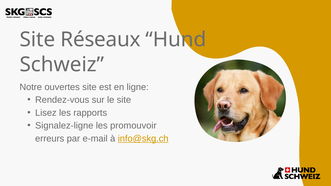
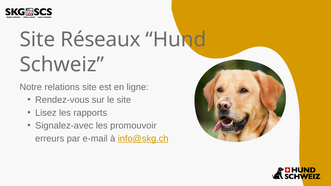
ouvertes: ouvertes -> relations
Signalez-ligne: Signalez-ligne -> Signalez-avec
